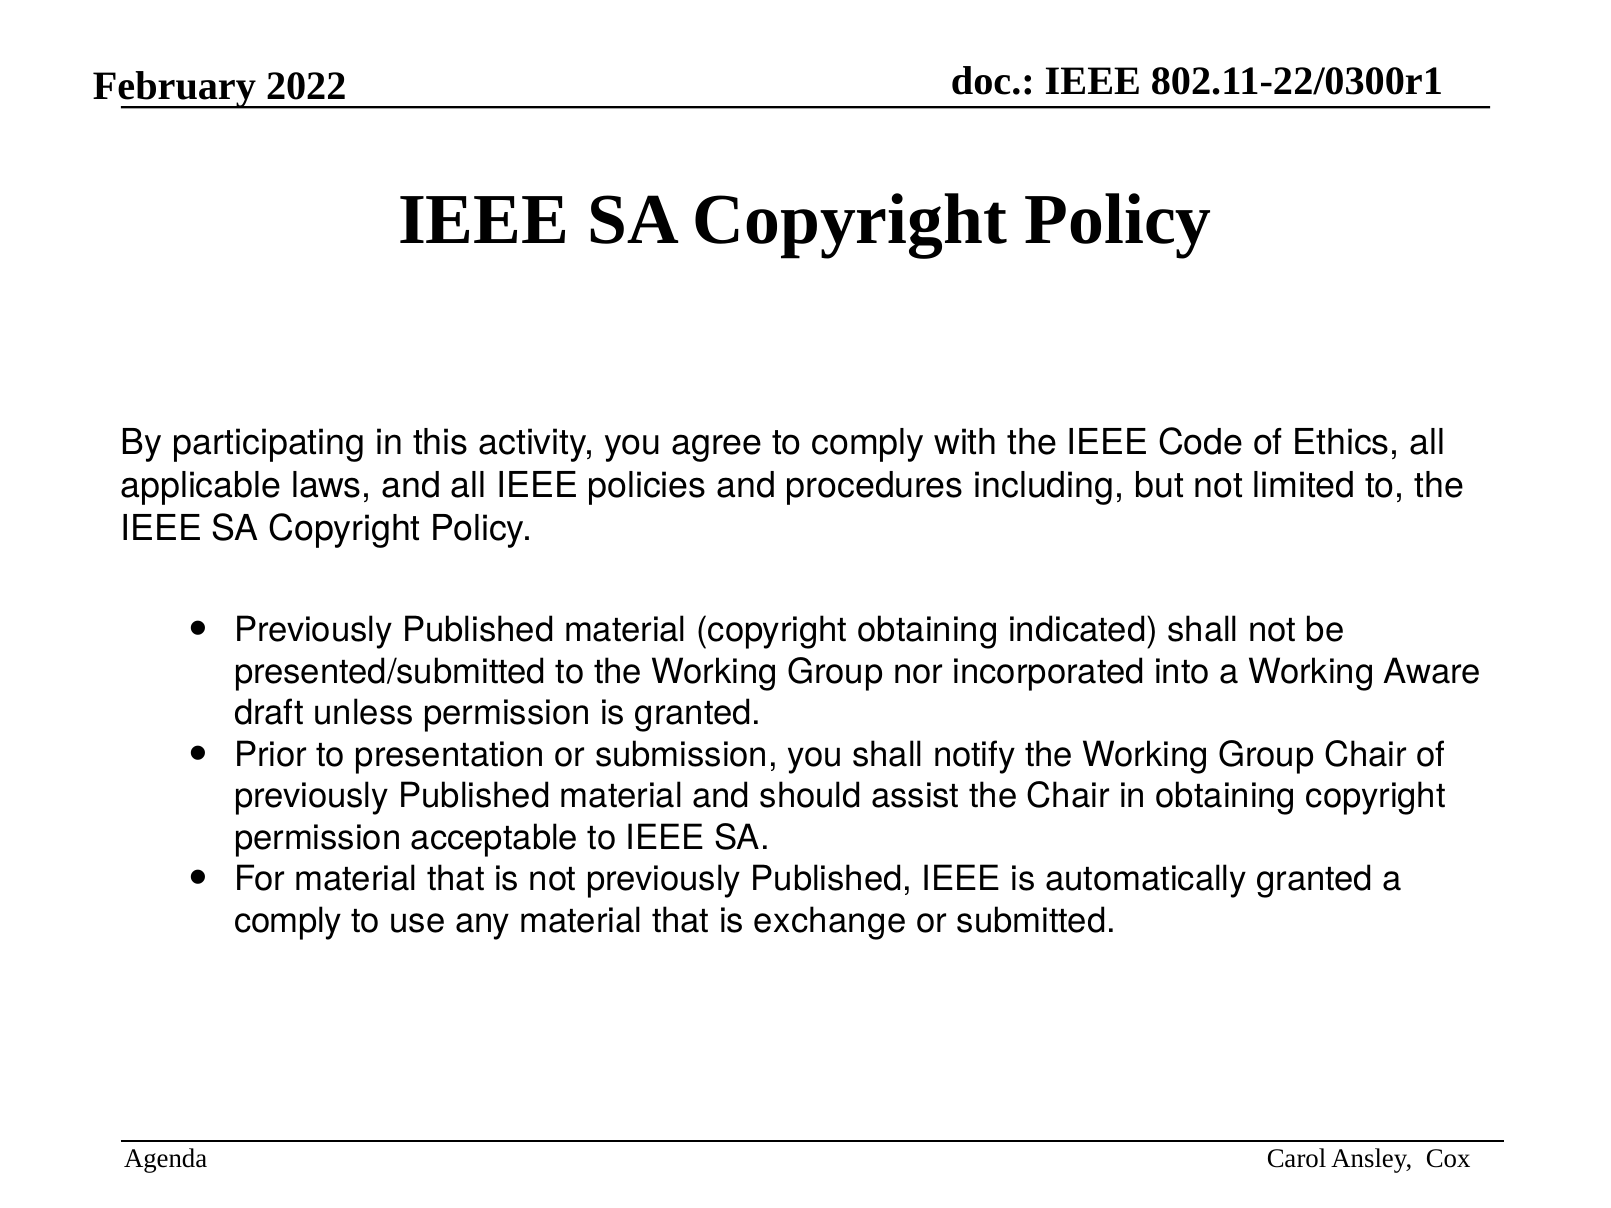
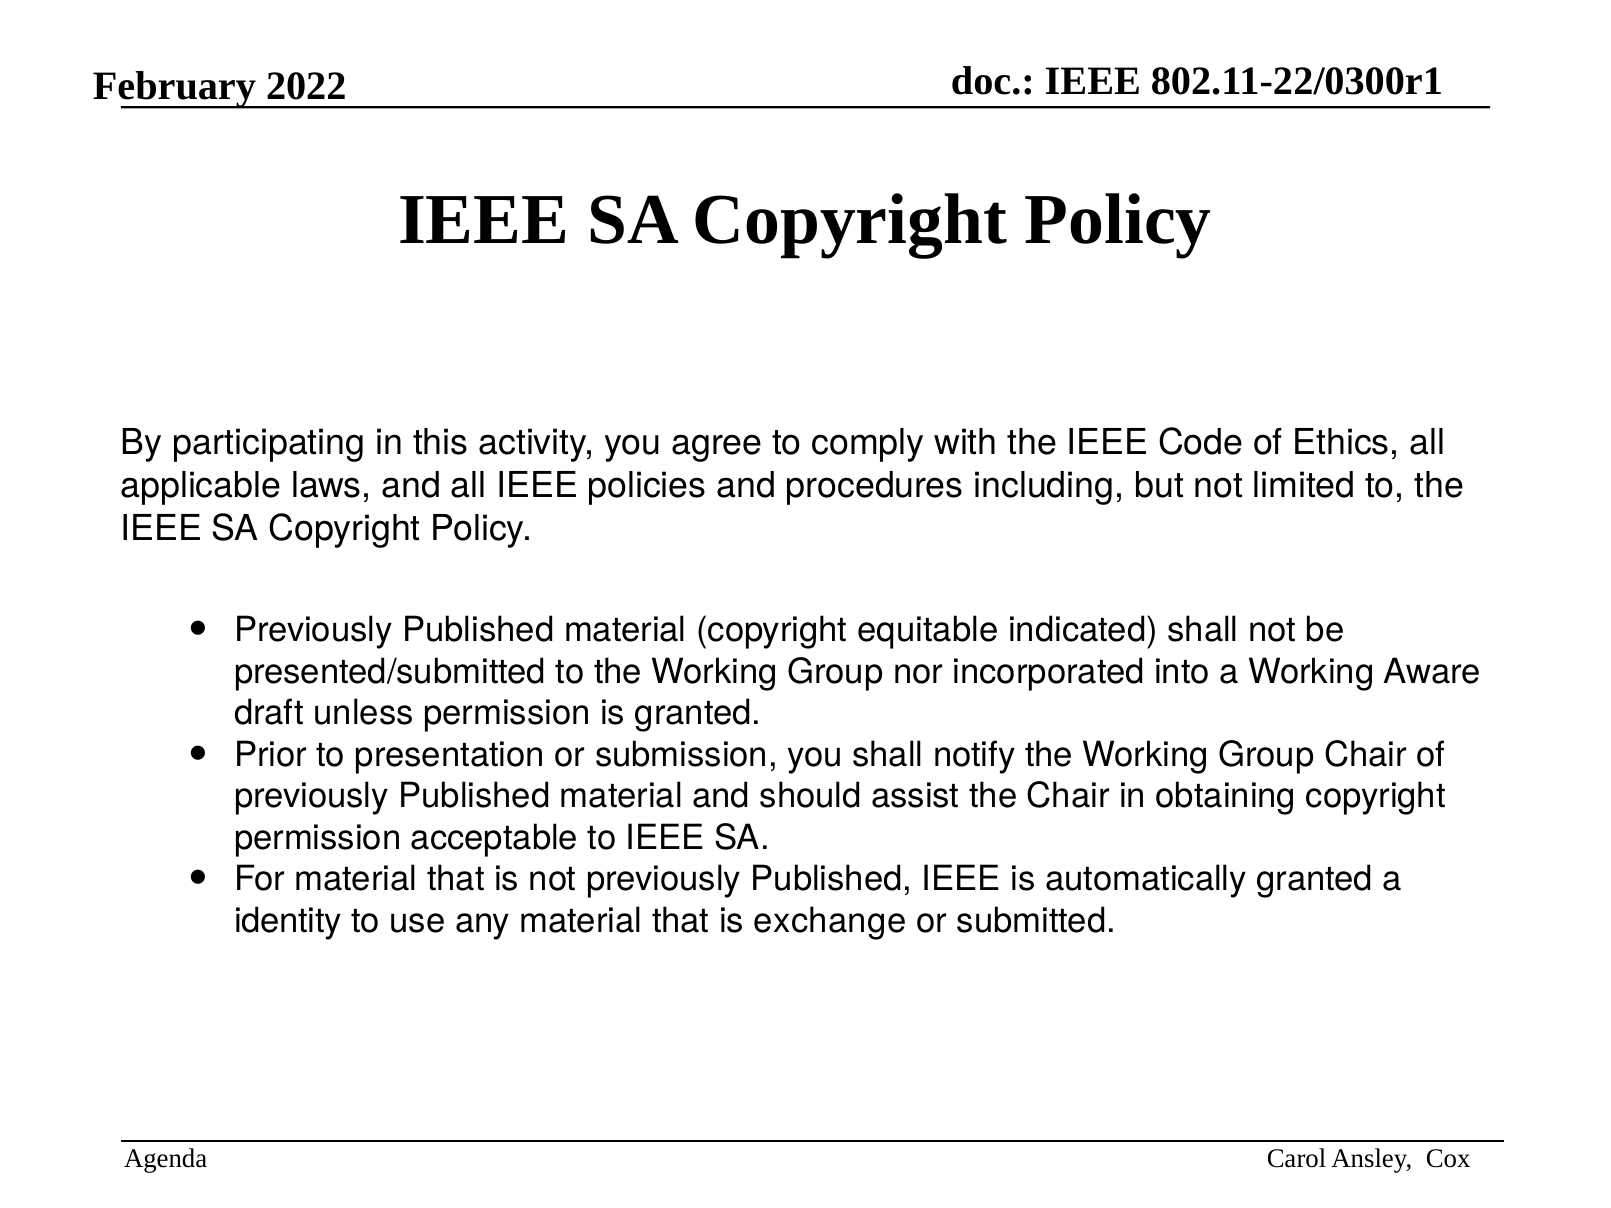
copyright obtaining: obtaining -> equitable
comply at (288, 921): comply -> identity
